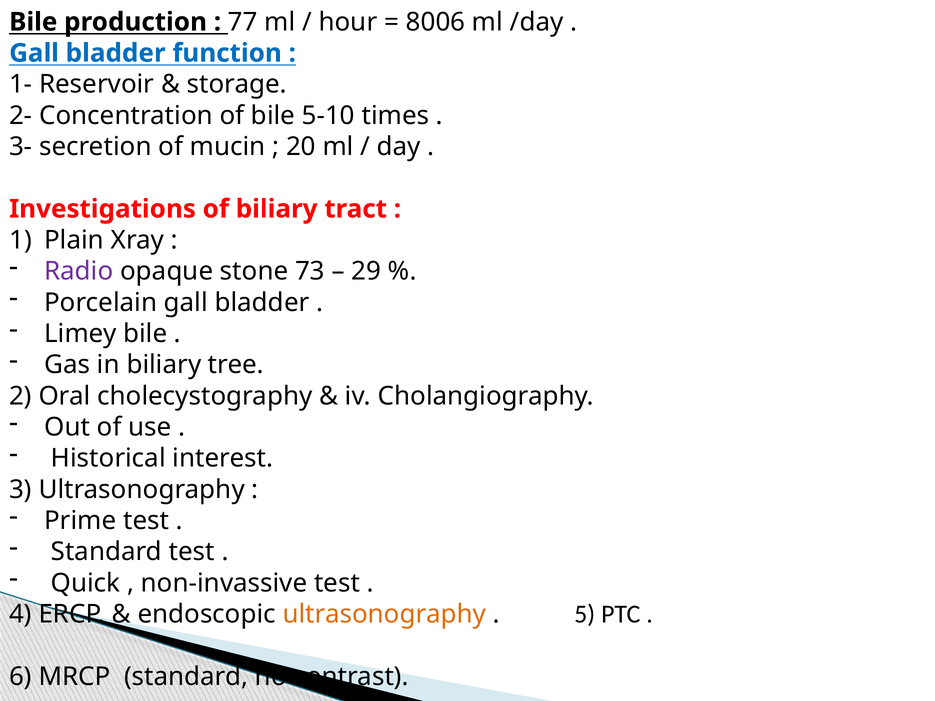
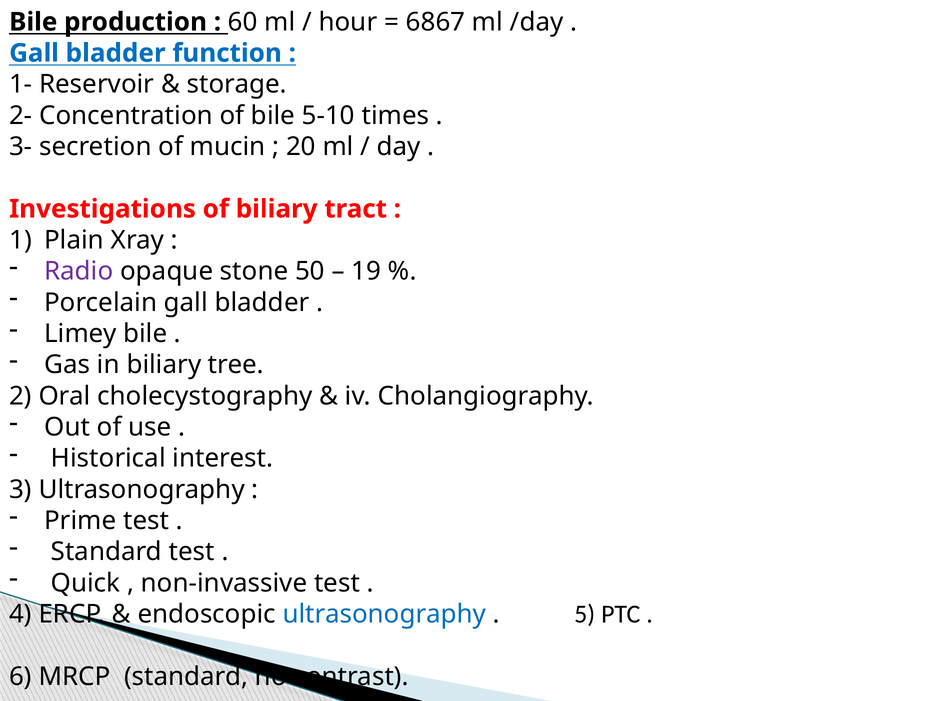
77: 77 -> 60
8006: 8006 -> 6867
73: 73 -> 50
29: 29 -> 19
ultrasonography at (384, 614) colour: orange -> blue
